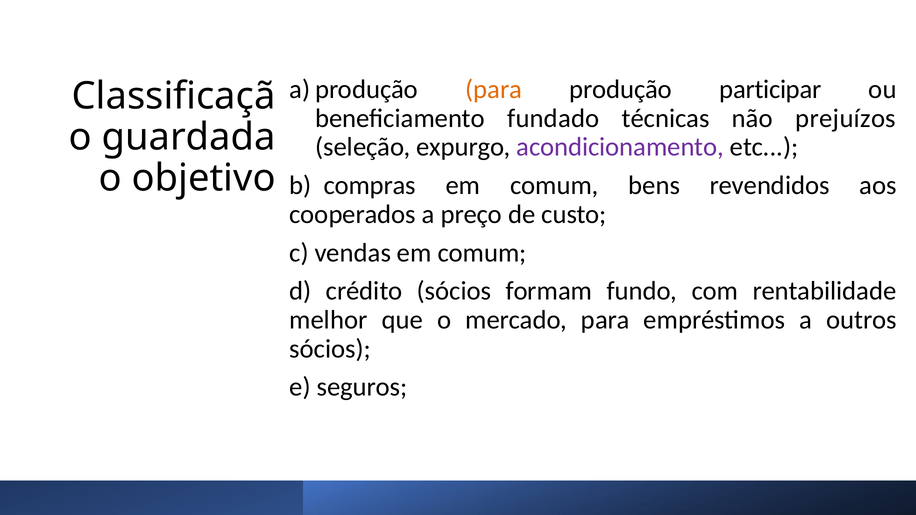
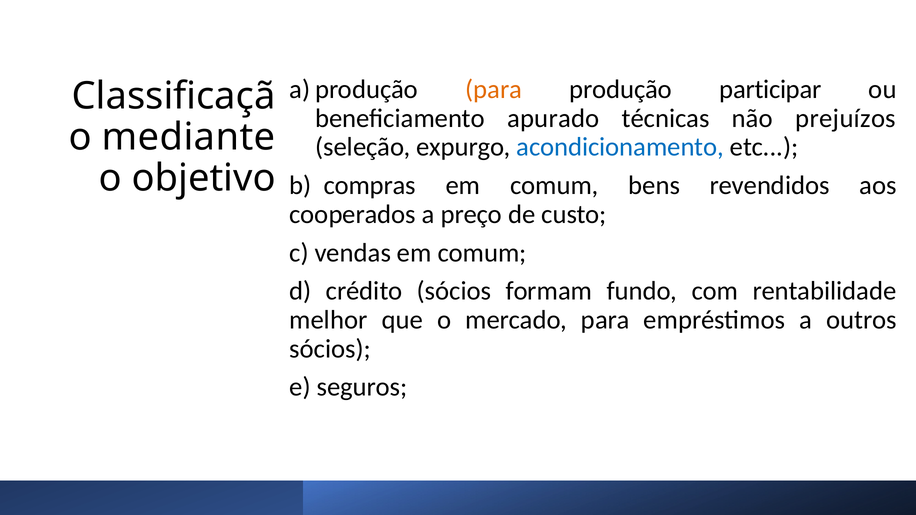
fundado: fundado -> apurado
guardada: guardada -> mediante
acondicionamento colour: purple -> blue
